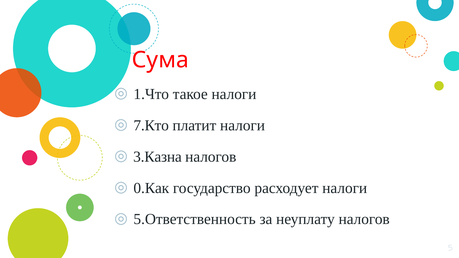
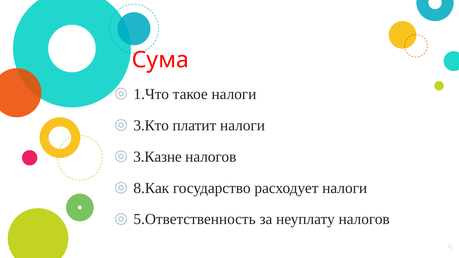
7.Кто: 7.Кто -> 3.Кто
3.Казна: 3.Казна -> 3.Казне
0.Как: 0.Как -> 8.Как
